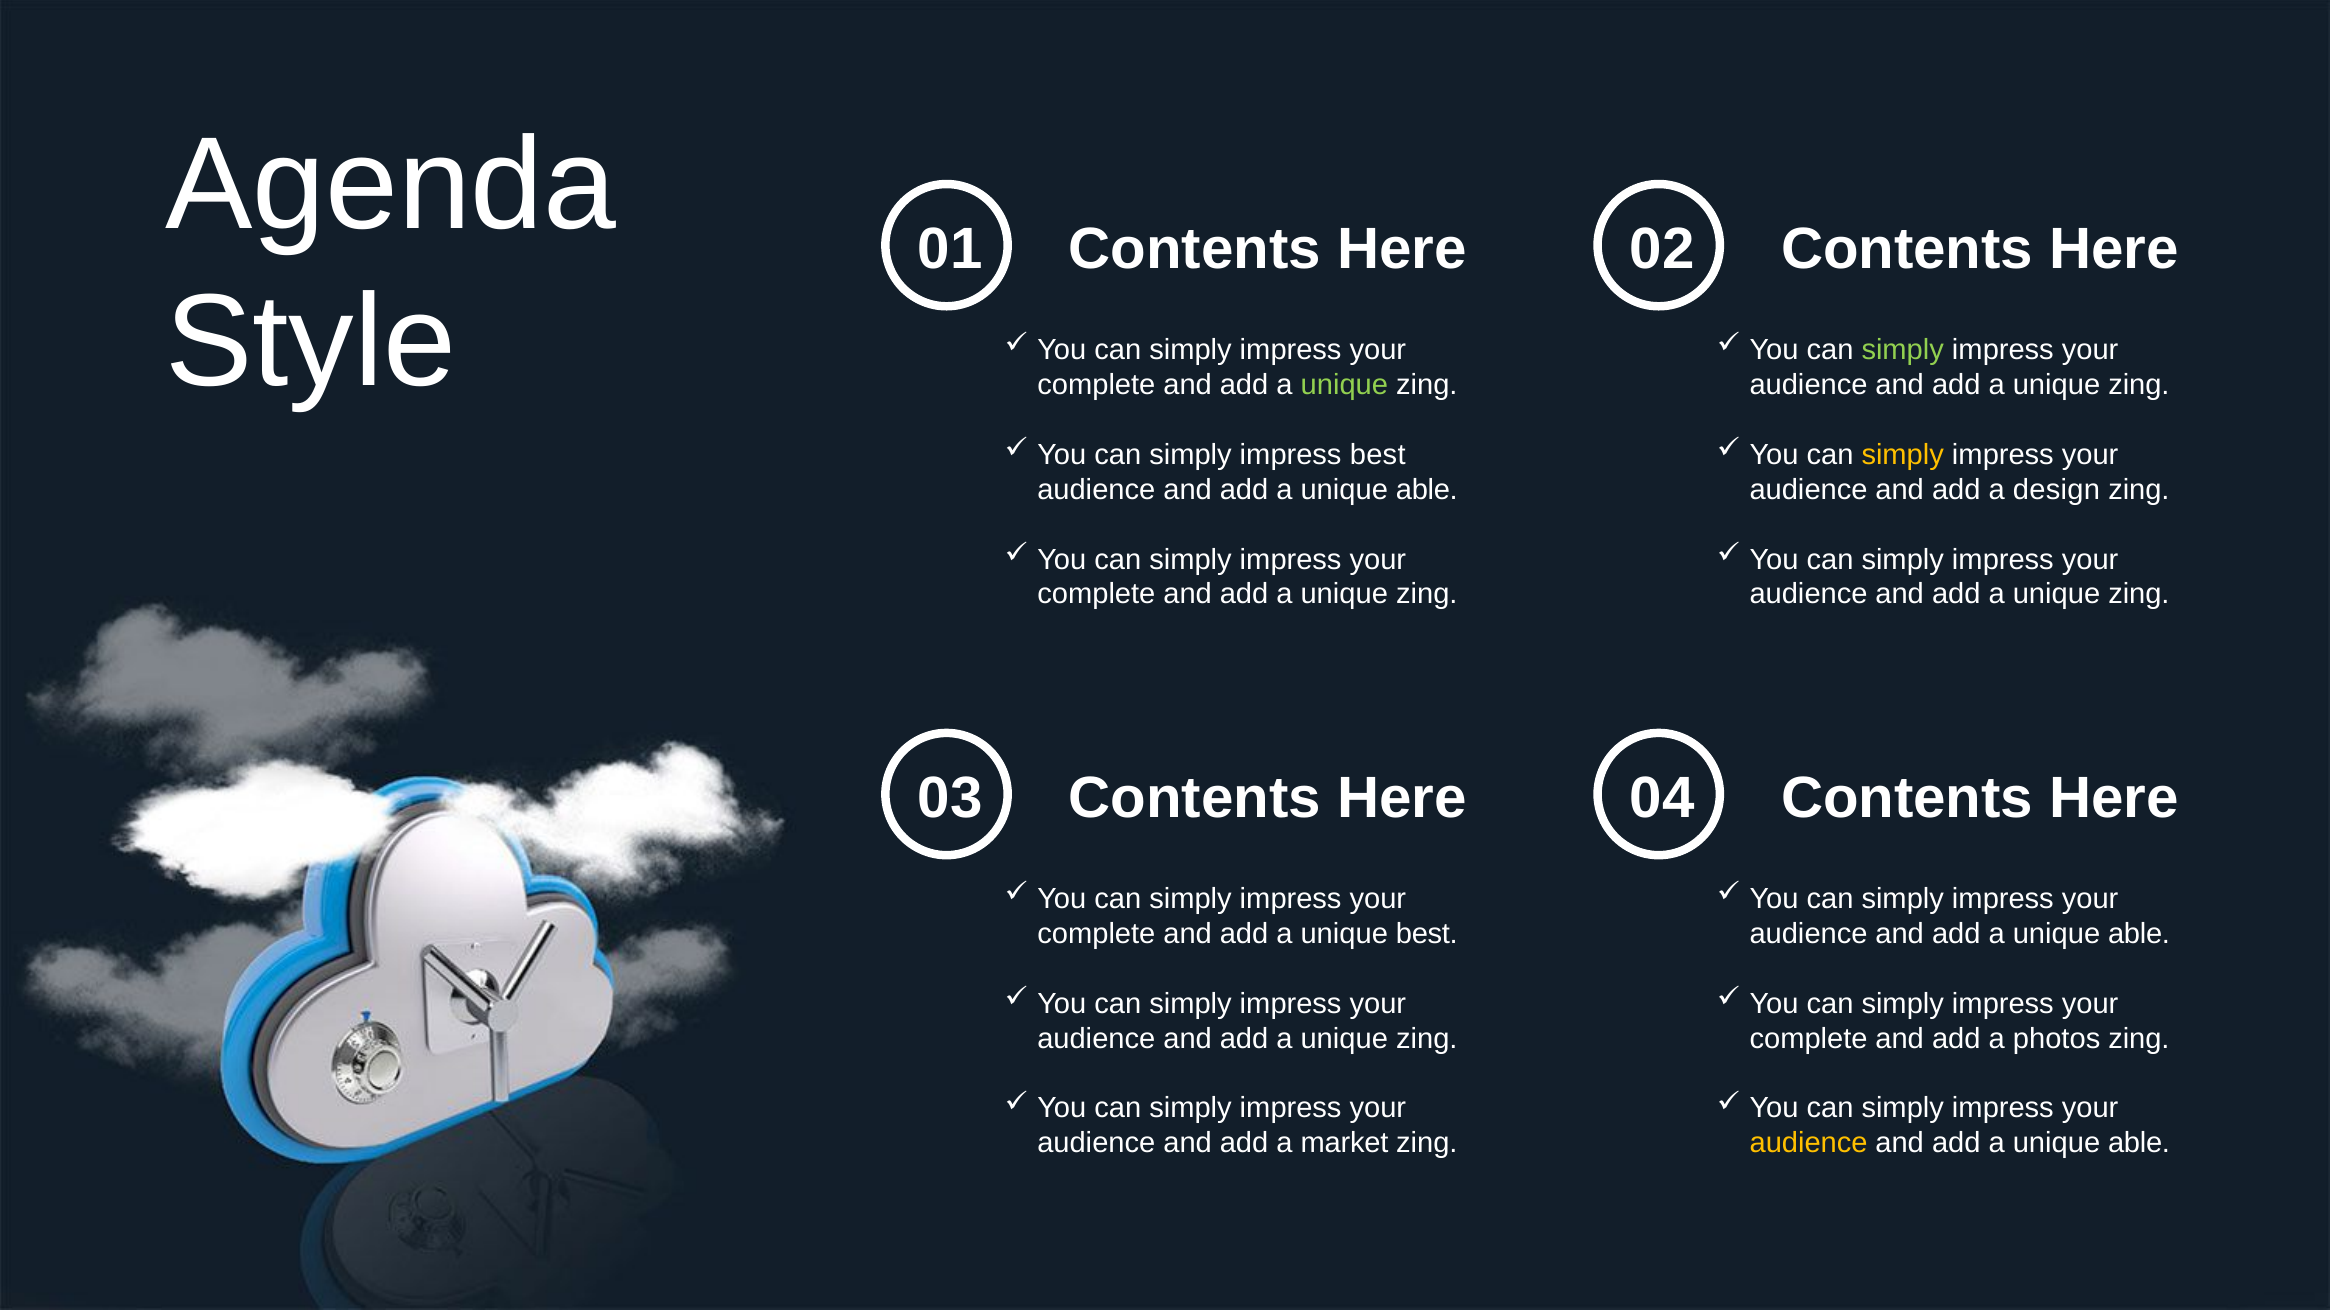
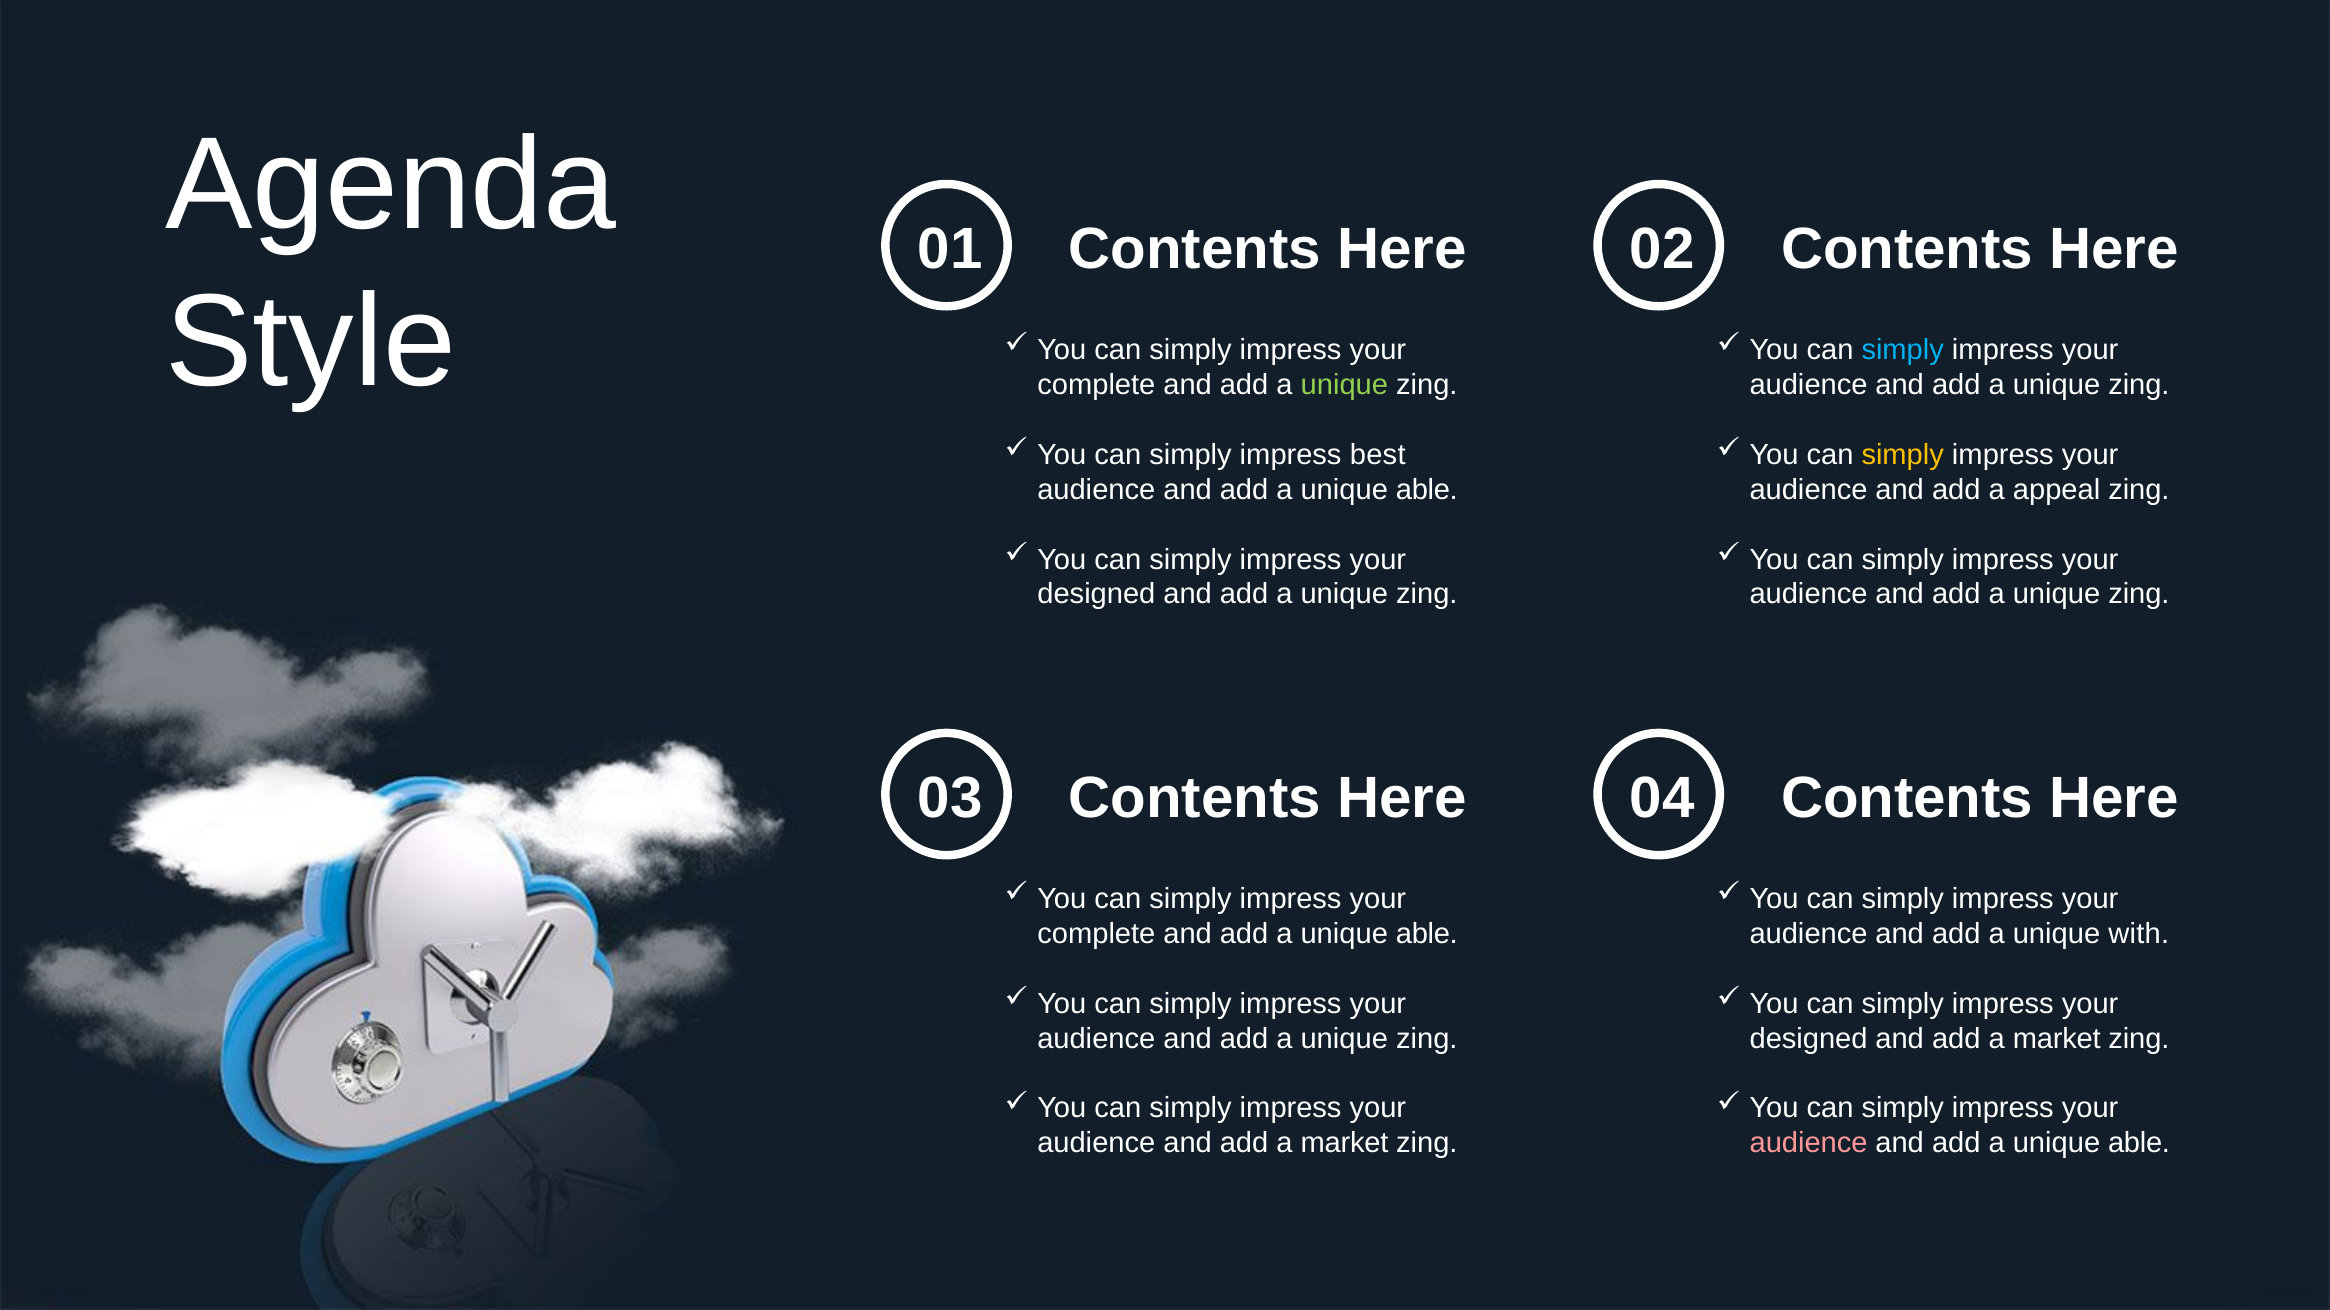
simply at (1903, 350) colour: light green -> light blue
design: design -> appeal
complete at (1096, 595): complete -> designed
best at (1427, 934): best -> able
able at (2139, 934): able -> with
complete at (1809, 1039): complete -> designed
photos at (2057, 1039): photos -> market
audience at (1809, 1144) colour: yellow -> pink
